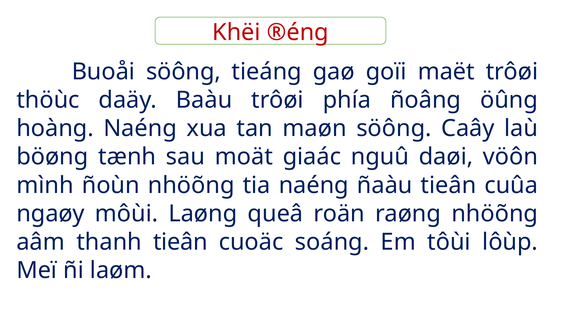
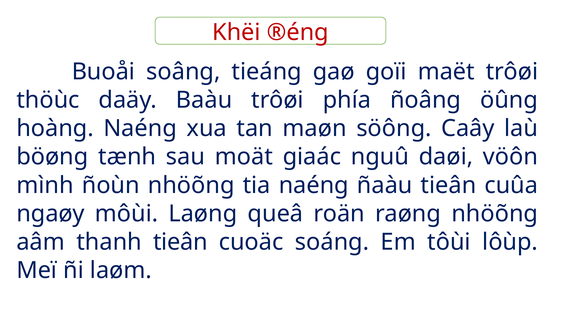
Buoåi söông: söông -> soâng
